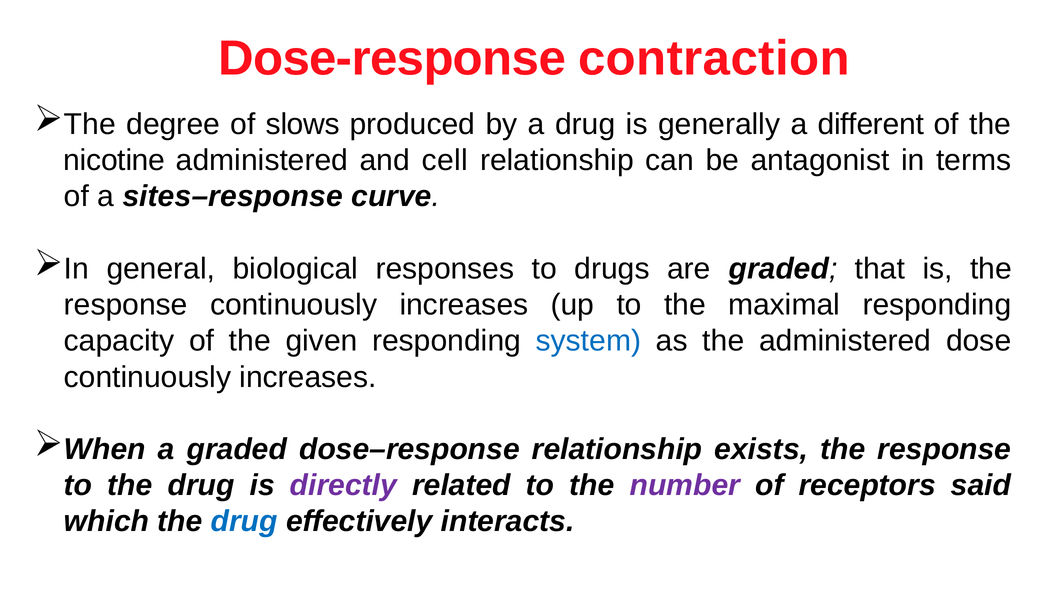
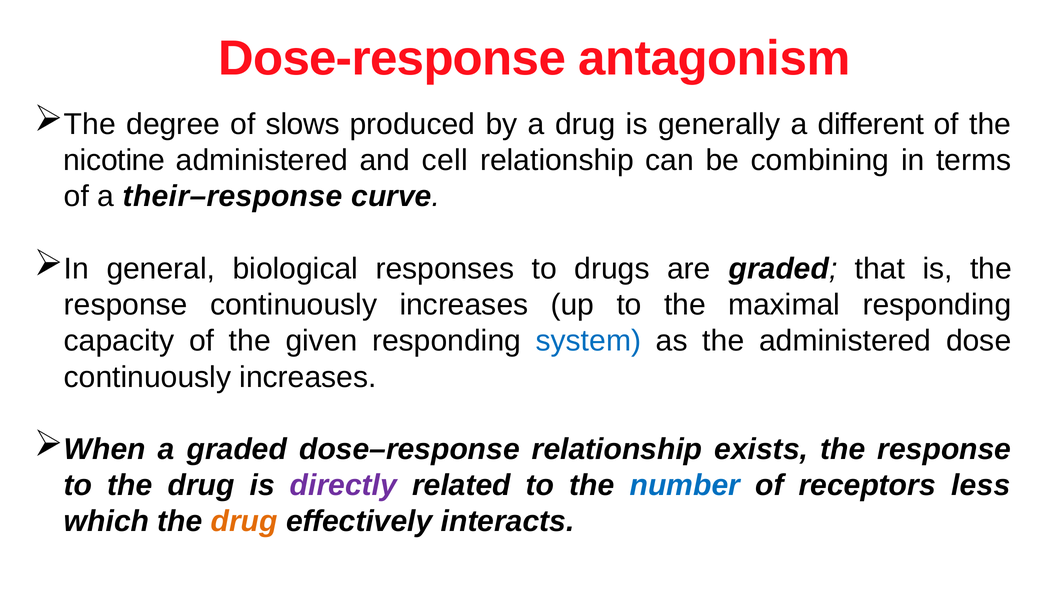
contraction: contraction -> antagonism
antagonist: antagonist -> combining
sites–response: sites–response -> their–response
number colour: purple -> blue
said: said -> less
drug at (244, 522) colour: blue -> orange
